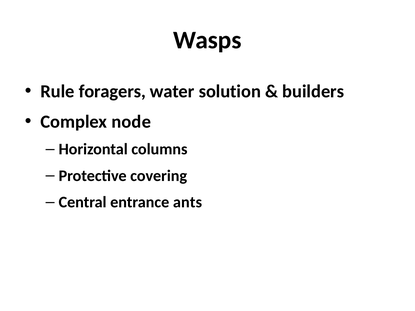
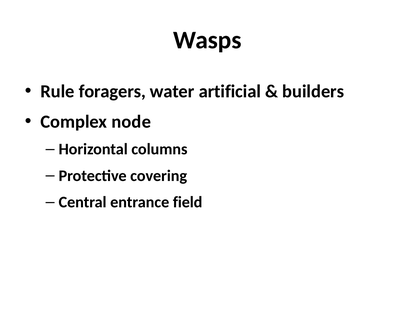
solution: solution -> artificial
ants: ants -> field
